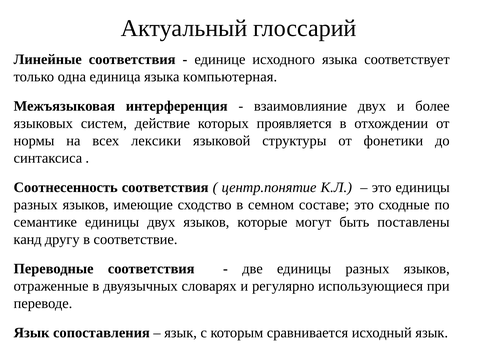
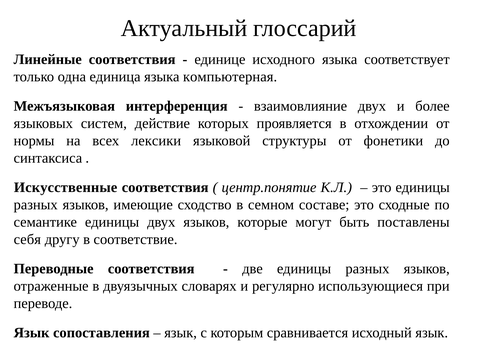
Соотнесенность: Соотнесенность -> Искусственные
канд: канд -> себя
